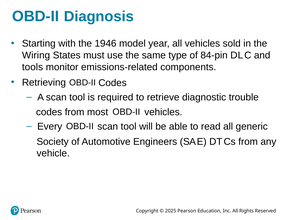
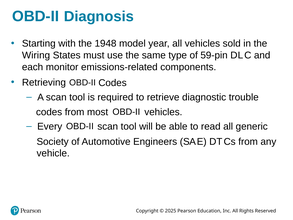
1946: 1946 -> 1948
84-pin: 84-pin -> 59-pin
tools: tools -> each
